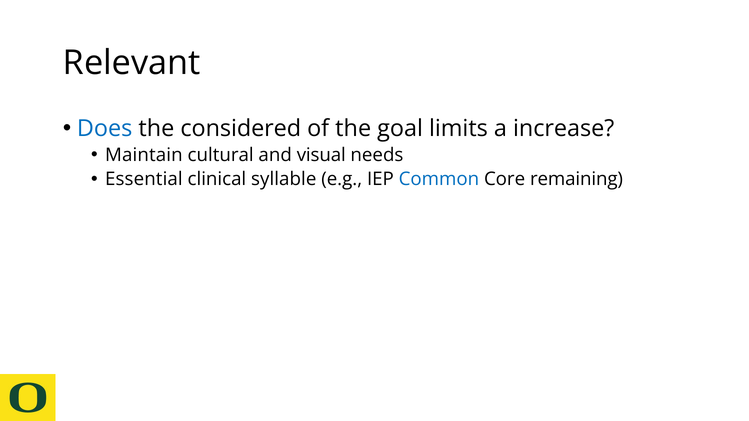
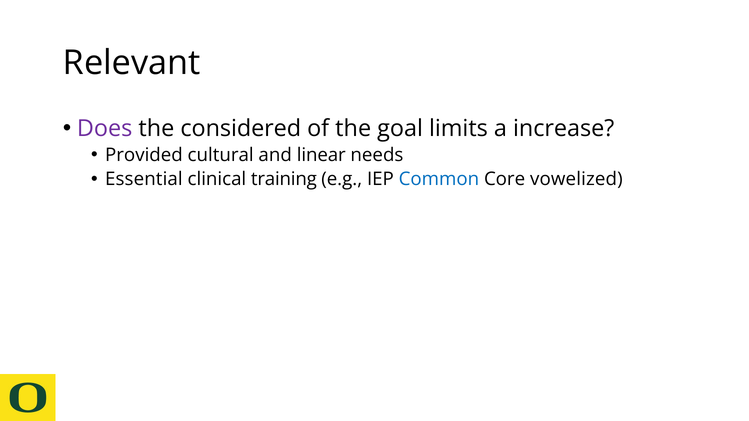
Does colour: blue -> purple
Maintain: Maintain -> Provided
visual: visual -> linear
syllable: syllable -> training
remaining: remaining -> vowelized
